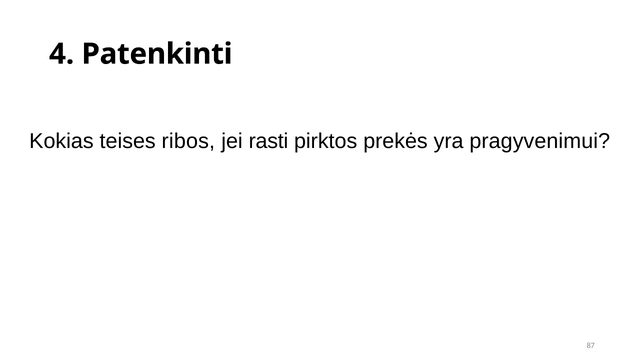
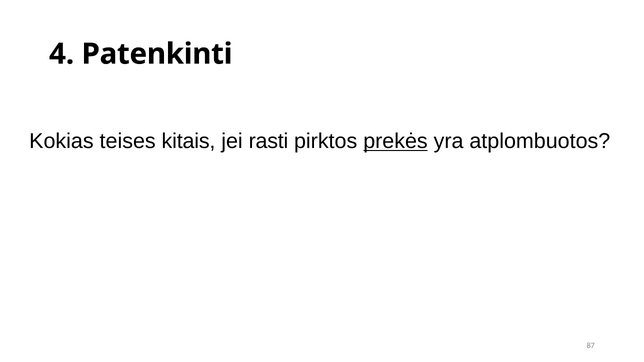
ribos: ribos -> kitais
prekės underline: none -> present
pragyvenimui: pragyvenimui -> atplombuotos
